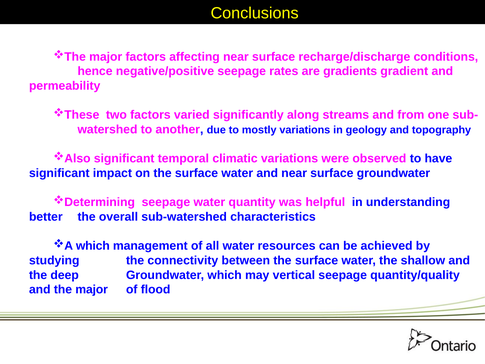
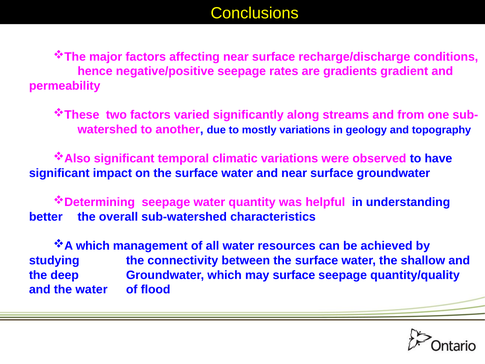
may vertical: vertical -> surface
the major: major -> water
